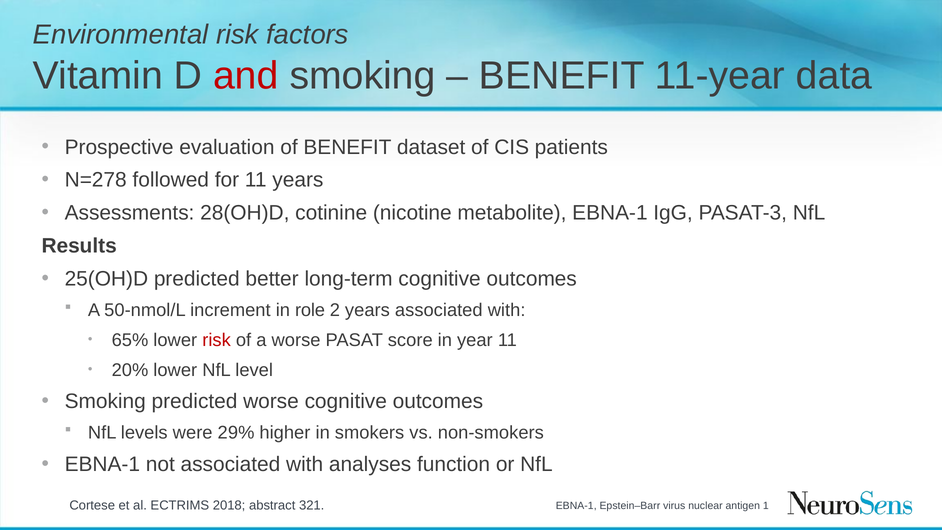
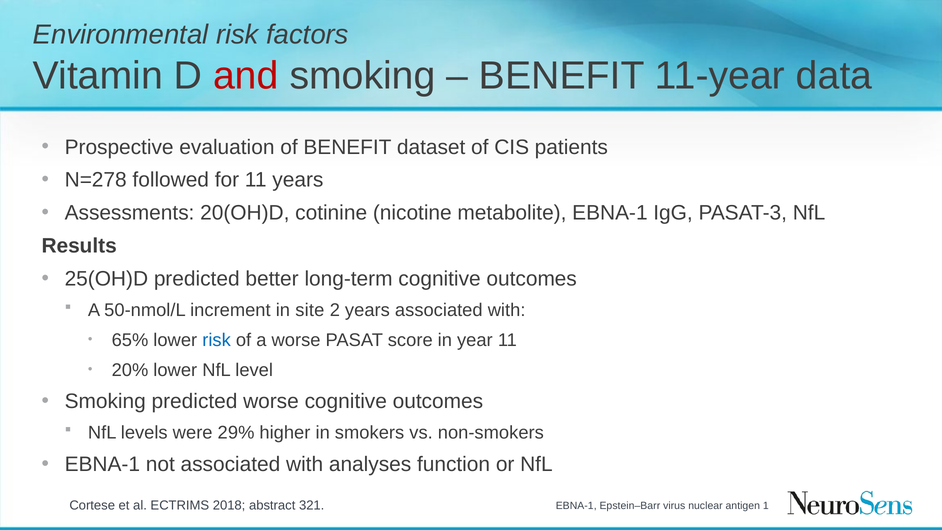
28(OH)D: 28(OH)D -> 20(OH)D
role: role -> site
risk at (217, 340) colour: red -> blue
